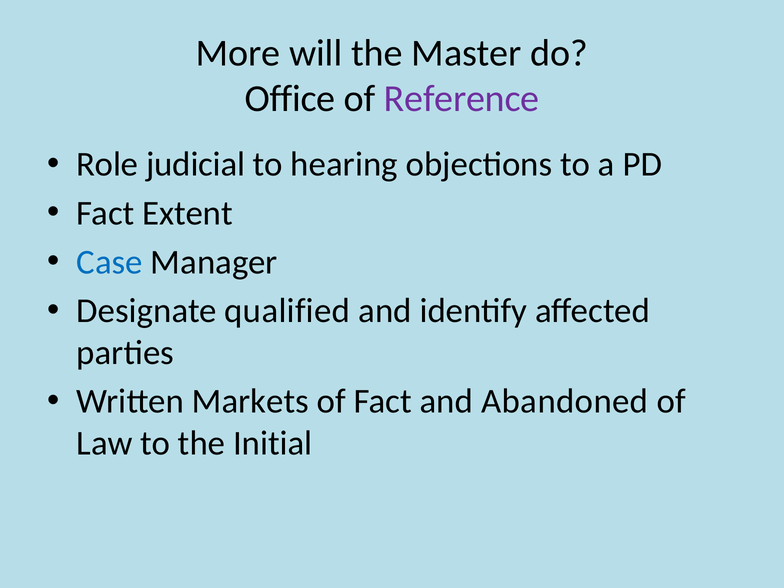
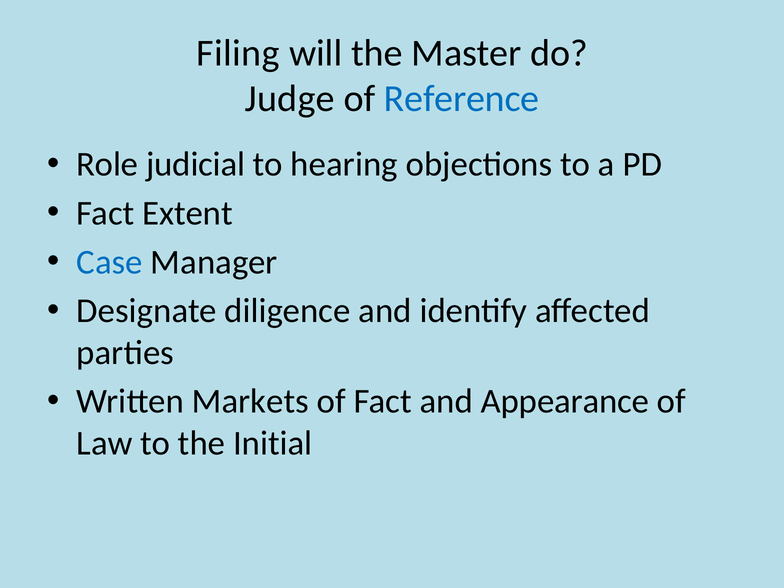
More: More -> Filing
Office: Office -> Judge
Reference colour: purple -> blue
qualified: qualified -> diligence
Abandoned: Abandoned -> Appearance
